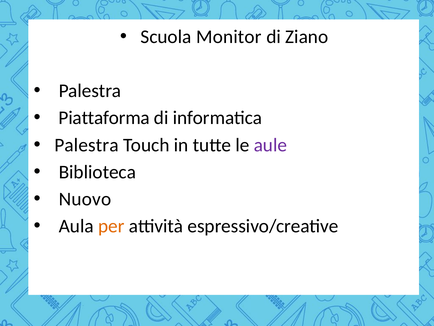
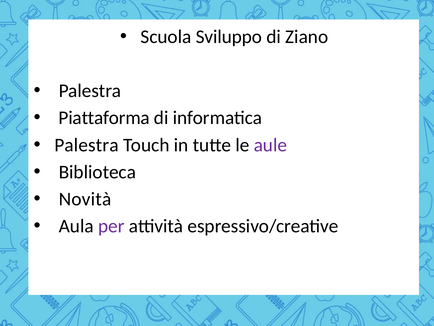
Monitor: Monitor -> Sviluppo
Nuovo: Nuovo -> Novità
per colour: orange -> purple
